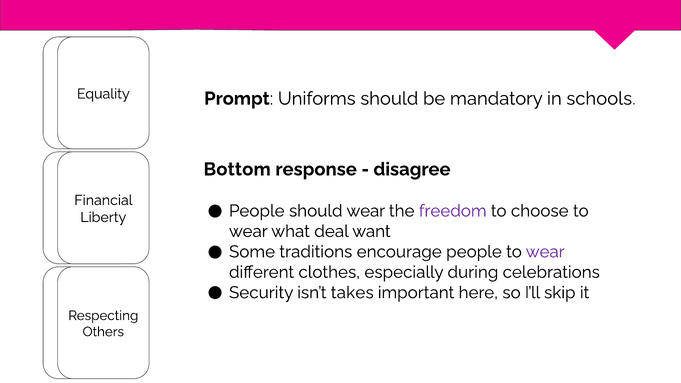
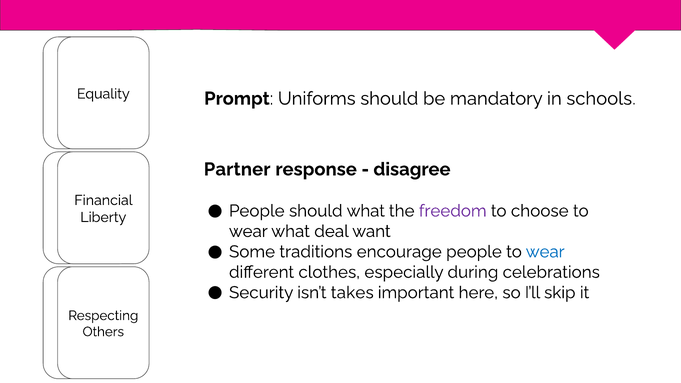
Bottom: Bottom -> Partner
should wear: wear -> what
wear at (545, 252) colour: purple -> blue
